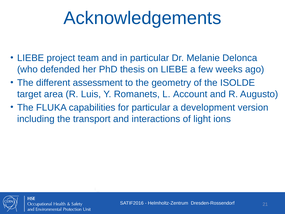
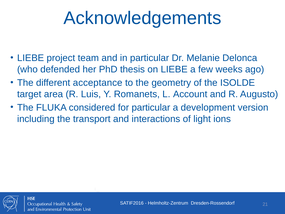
assessment: assessment -> acceptance
capabilities: capabilities -> considered
